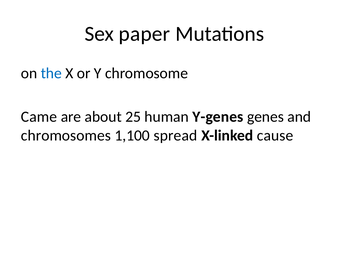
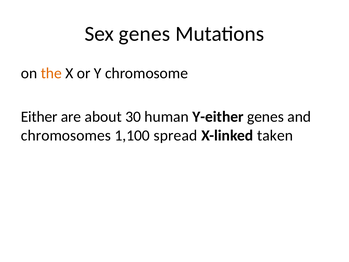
Sex paper: paper -> genes
the colour: blue -> orange
Came: Came -> Either
25: 25 -> 30
Y-genes: Y-genes -> Y-either
cause: cause -> taken
